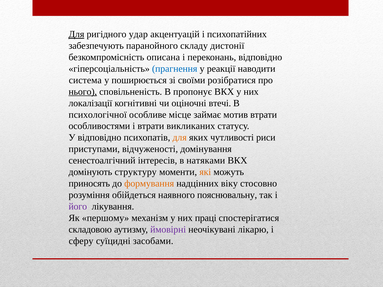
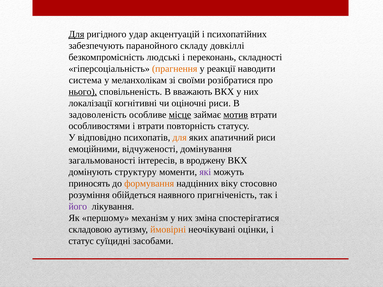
дистонії: дистонії -> довкіллі
описана: описана -> людські
переконань відповідно: відповідно -> складності
прагнення colour: blue -> orange
поширюється: поширюється -> меланхолікам
пропонує: пропонує -> вважають
оціночні втечі: втечі -> риси
психологічної: психологічної -> задоволеність
місце underline: none -> present
мотив underline: none -> present
викликаних: викликаних -> повторність
чутливості: чутливості -> апатичний
приступами: приступами -> емоційними
сенестоалгічний: сенестоалгічний -> загальмованості
натяками: натяками -> вроджену
які colour: orange -> purple
пояснювальну: пояснювальну -> пригніченість
праці: праці -> зміна
ймовірні colour: purple -> orange
лікарю: лікарю -> оцінки
сферу: сферу -> статус
